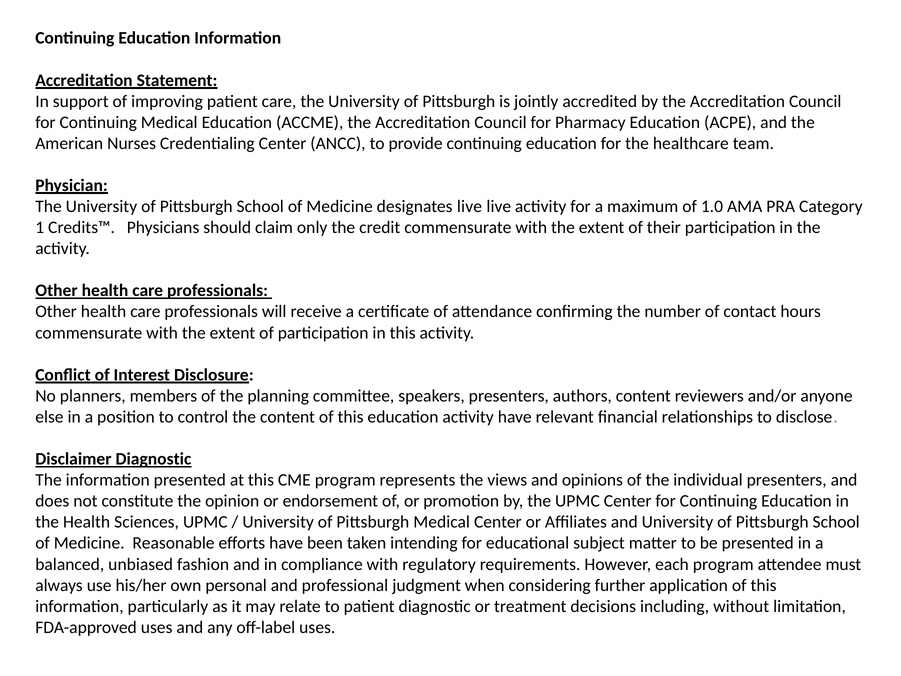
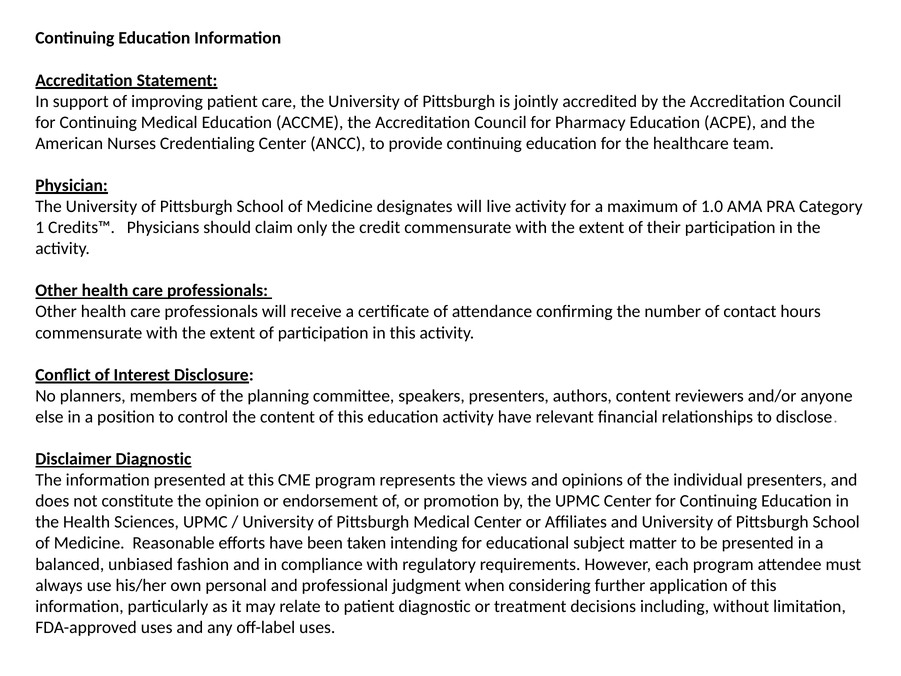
designates live: live -> will
